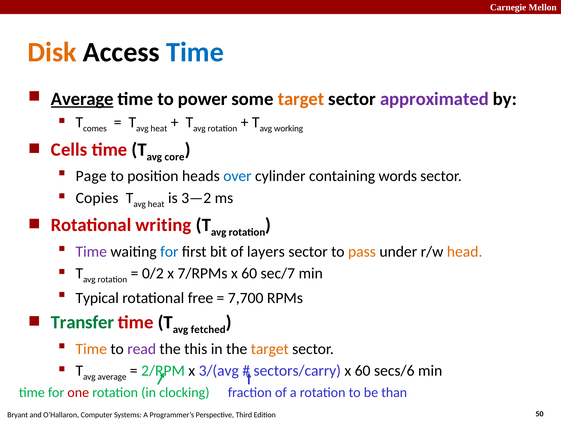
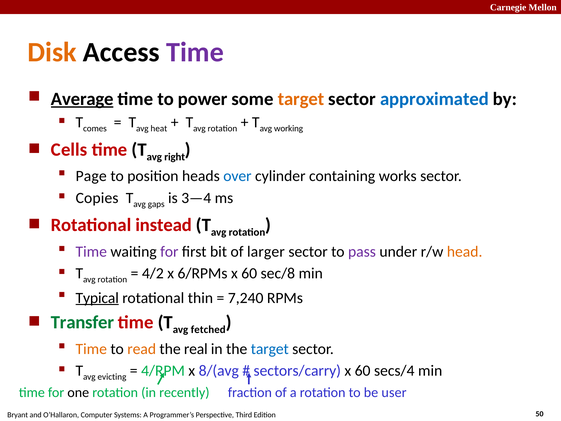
Time at (195, 52) colour: blue -> purple
approximated colour: purple -> blue
core: core -> right
words: words -> works
heat at (156, 204): heat -> gaps
3—2: 3—2 -> 3—4
writing: writing -> instead
for at (169, 252) colour: blue -> purple
layers: layers -> larger
pass colour: orange -> purple
0/2: 0/2 -> 4/2
7/RPMs: 7/RPMs -> 6/RPMs
sec/7: sec/7 -> sec/8
Typical underline: none -> present
free: free -> thin
7,700: 7,700 -> 7,240
read colour: purple -> orange
this: this -> real
target at (270, 349) colour: orange -> blue
average at (112, 377): average -> evicting
2/RPM: 2/RPM -> 4/RPM
3/(avg: 3/(avg -> 8/(avg
secs/6: secs/6 -> secs/4
one colour: red -> black
clocking: clocking -> recently
than: than -> user
